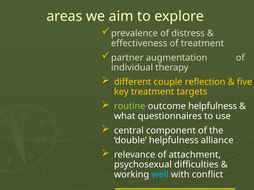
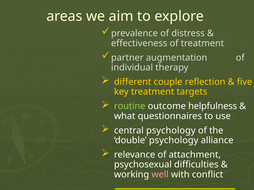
central component: component -> psychology
double helpfulness: helpfulness -> psychology
well colour: light blue -> pink
